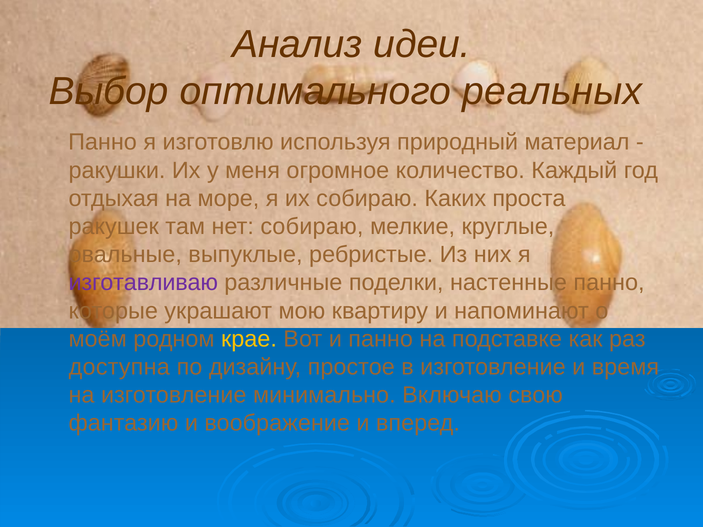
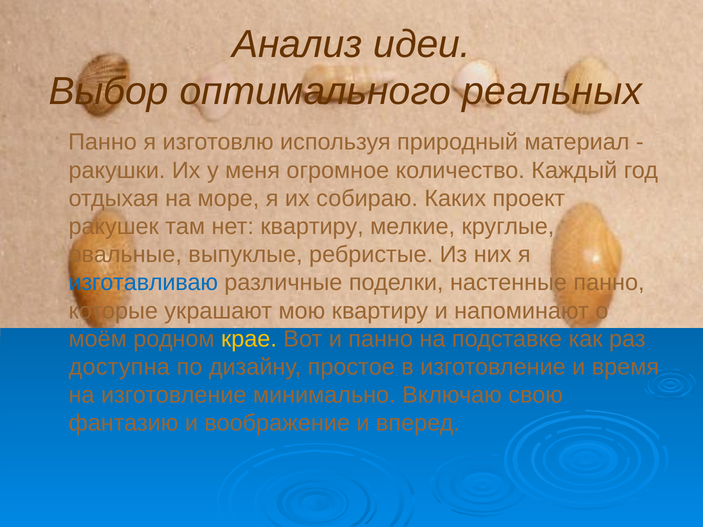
проста: проста -> проект
нет собираю: собираю -> квартиру
изготавливаю colour: purple -> blue
